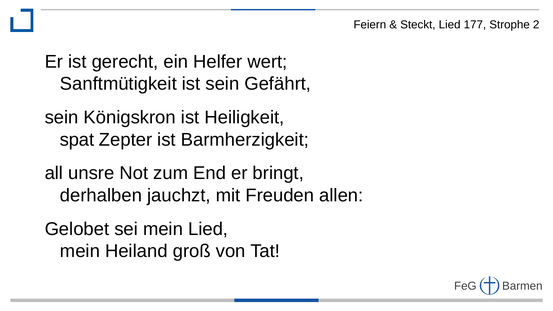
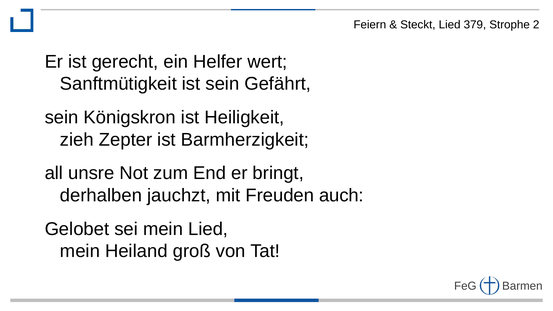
177: 177 -> 379
spat: spat -> zieh
allen: allen -> auch
